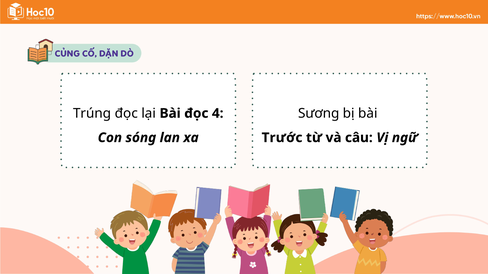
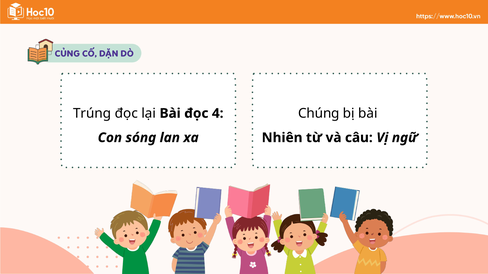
Sương: Sương -> Chúng
Trước: Trước -> Nhiên
